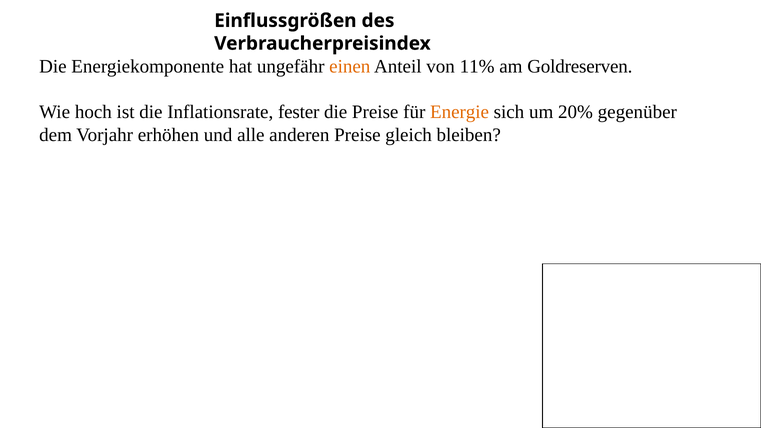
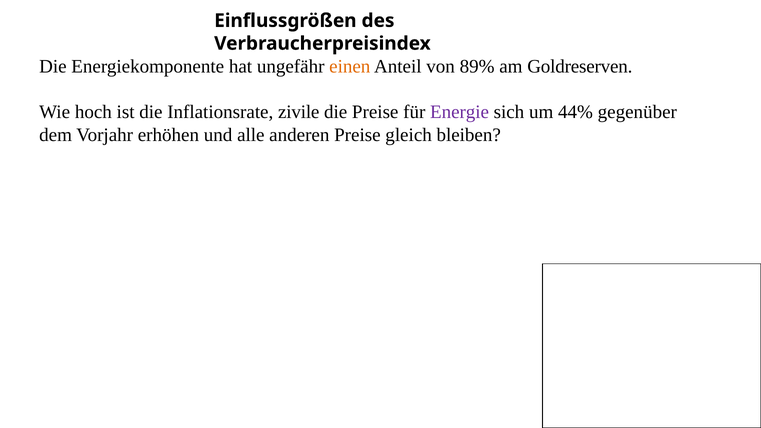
11%: 11% -> 89%
fester: fester -> zivile
Energie colour: orange -> purple
20%: 20% -> 44%
